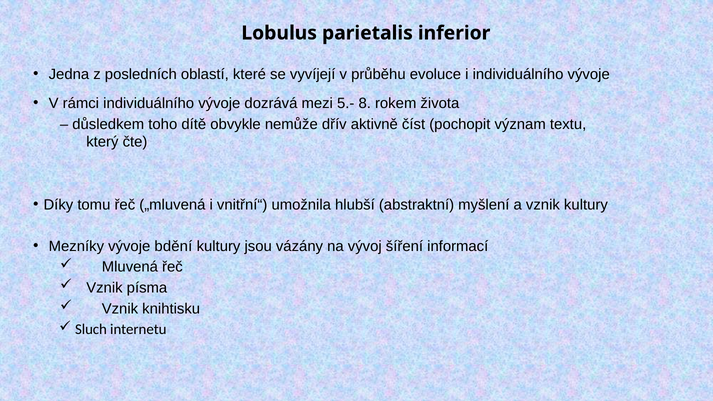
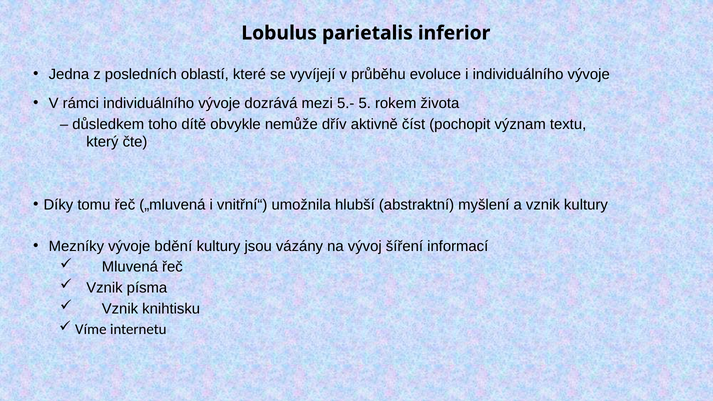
8: 8 -> 5
Sluch: Sluch -> Víme
